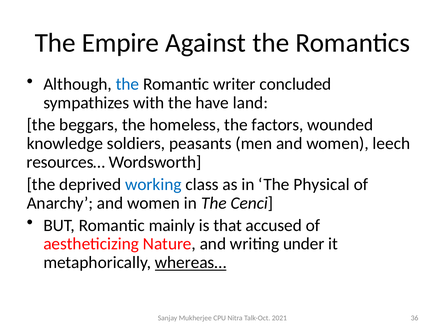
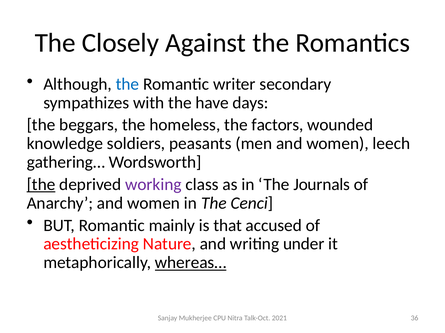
Empire: Empire -> Closely
concluded: concluded -> secondary
land: land -> days
resources…: resources… -> gathering…
the at (41, 185) underline: none -> present
working colour: blue -> purple
Physical: Physical -> Journals
